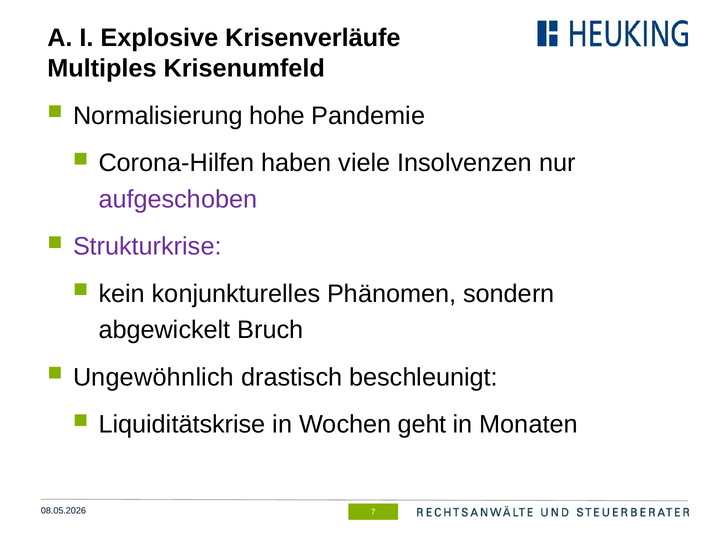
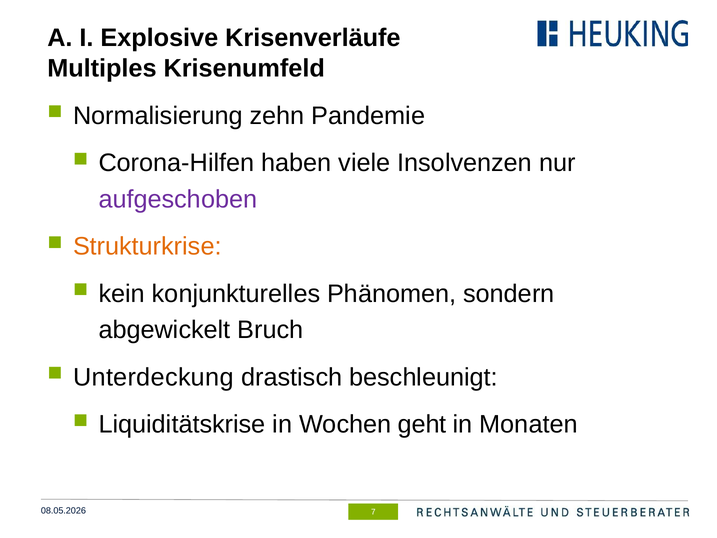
hohe: hohe -> zehn
Strukturkrise colour: purple -> orange
Ungewöhnlich: Ungewöhnlich -> Unterdeckung
